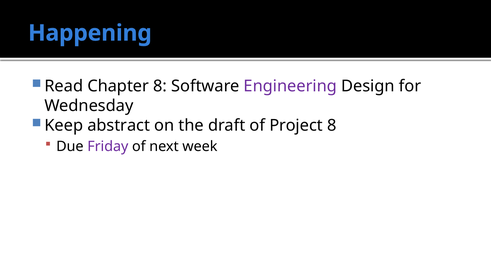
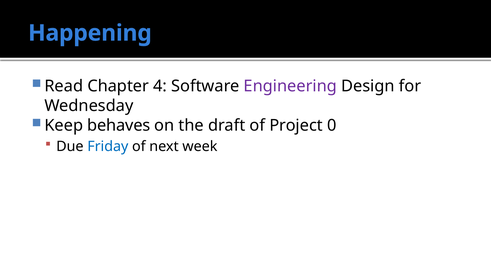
Chapter 8: 8 -> 4
abstract: abstract -> behaves
Project 8: 8 -> 0
Friday colour: purple -> blue
